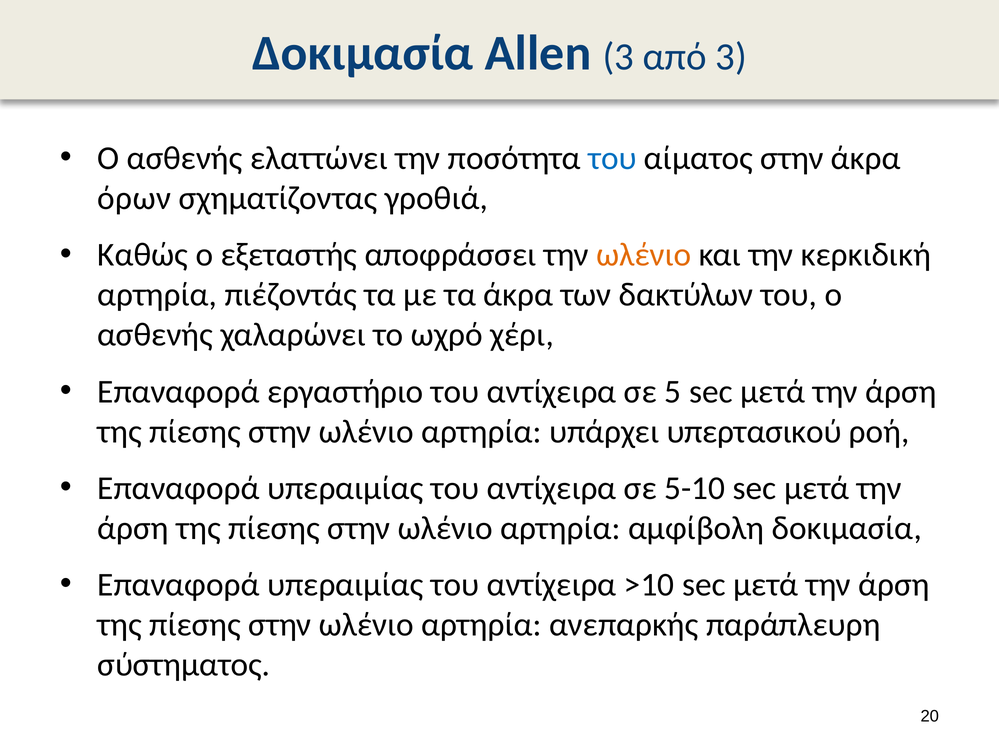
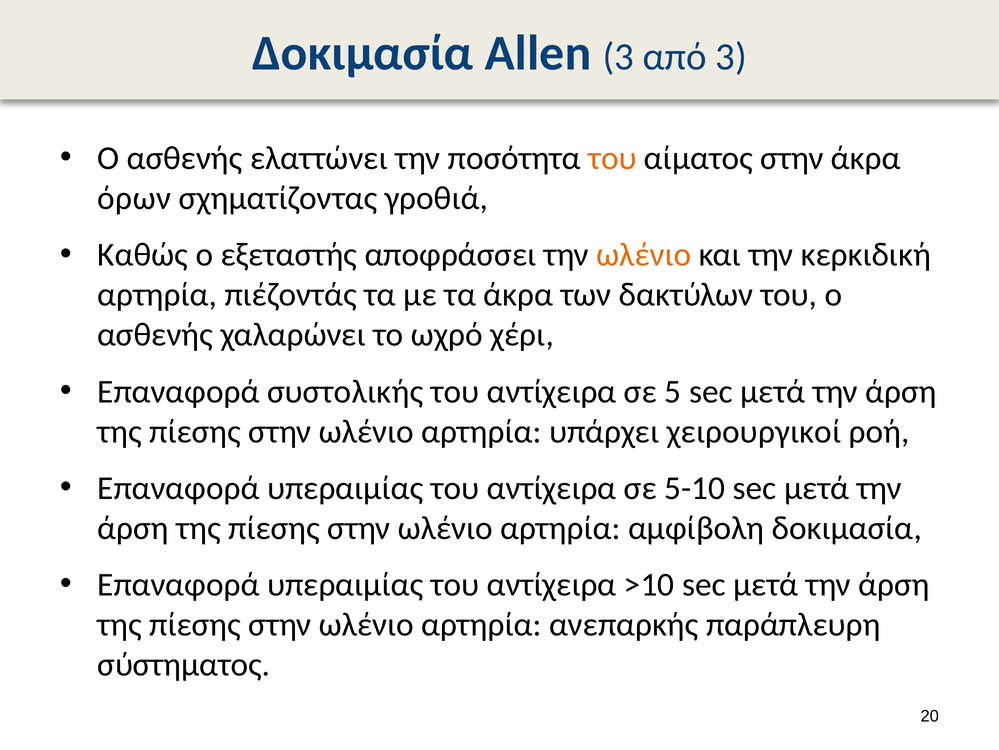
του at (612, 158) colour: blue -> orange
εργαστήριο: εργαστήριο -> συστολικής
υπερτασικού: υπερτασικού -> χειρουργικοί
